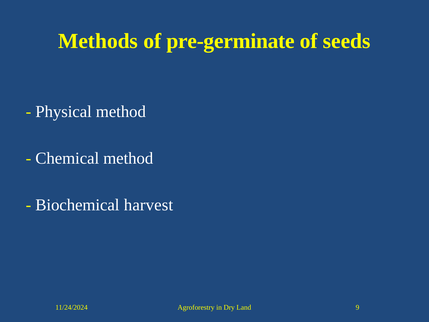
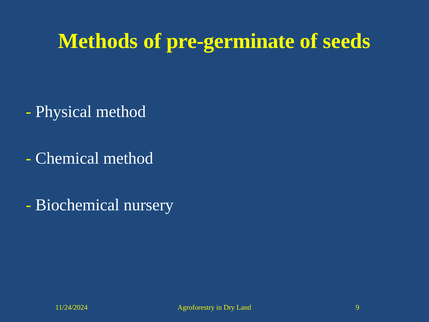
harvest: harvest -> nursery
